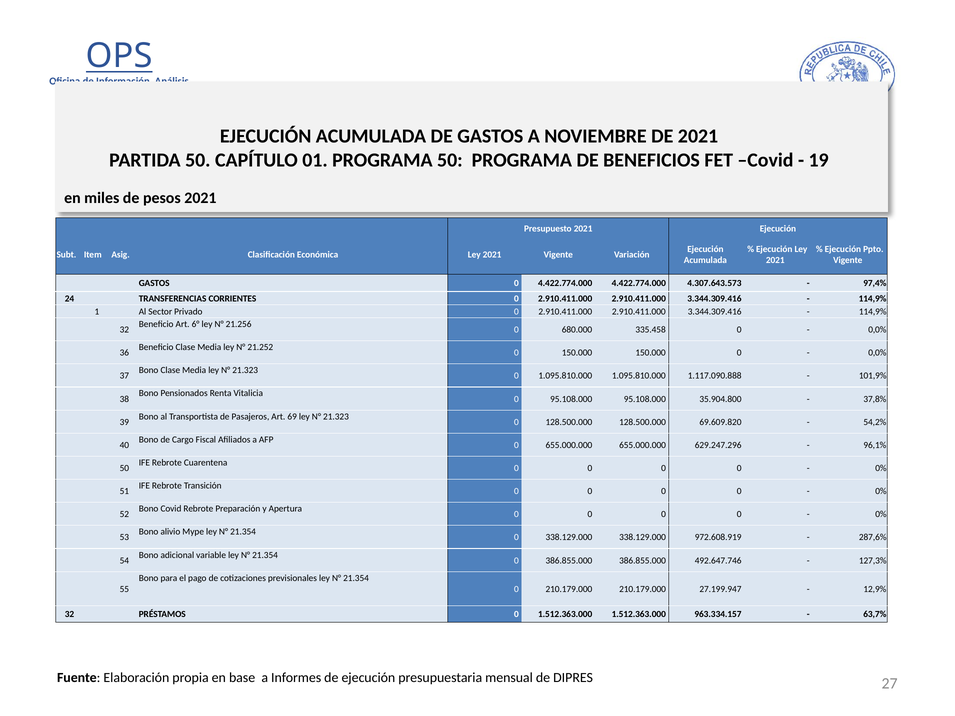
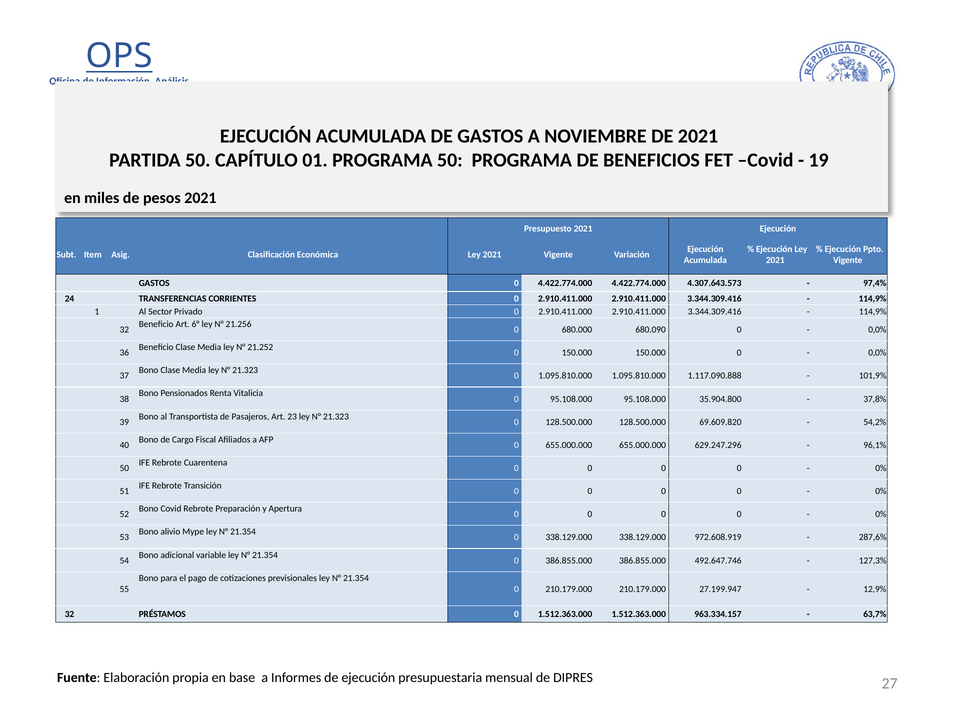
335.458: 335.458 -> 680.090
69: 69 -> 23
